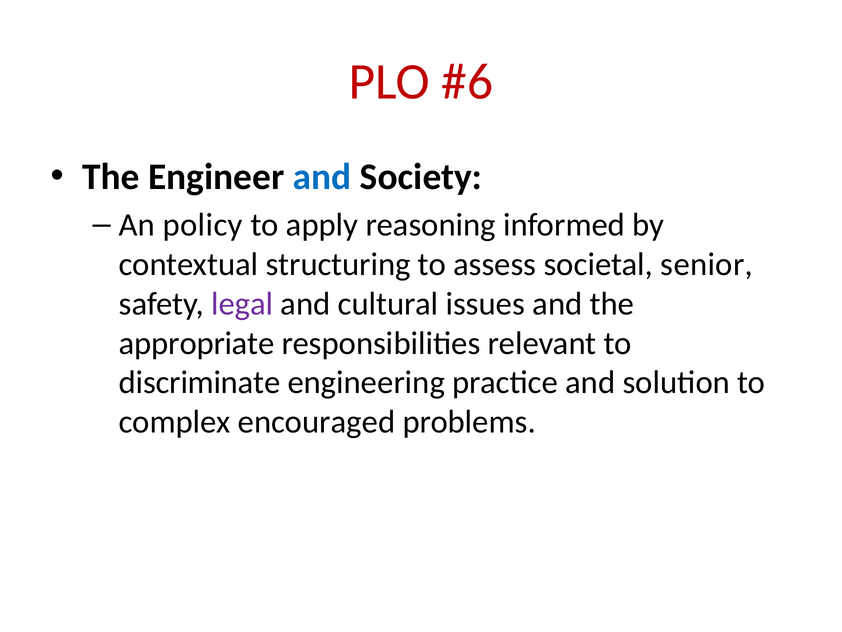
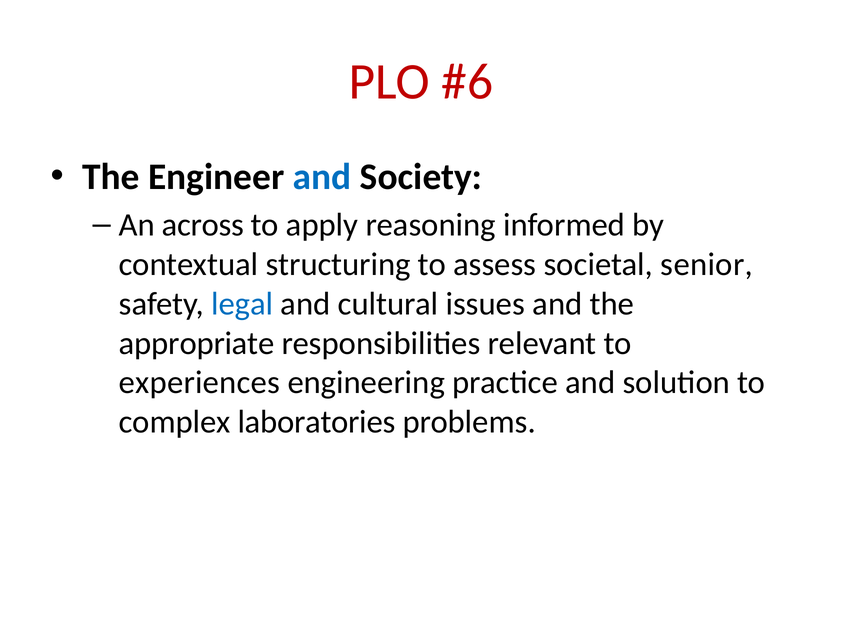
policy: policy -> across
legal colour: purple -> blue
discriminate: discriminate -> experiences
encouraged: encouraged -> laboratories
